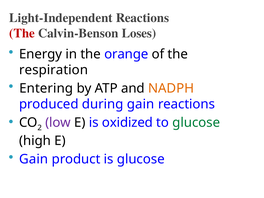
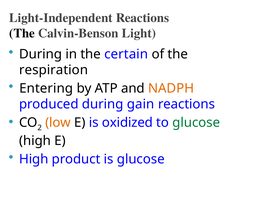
The at (22, 33) colour: red -> black
Loses: Loses -> Light
Energy at (41, 54): Energy -> During
orange: orange -> certain
low colour: purple -> orange
Gain at (34, 159): Gain -> High
